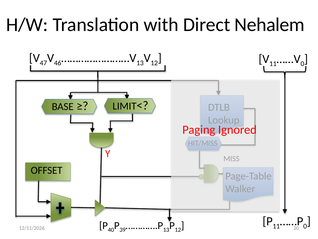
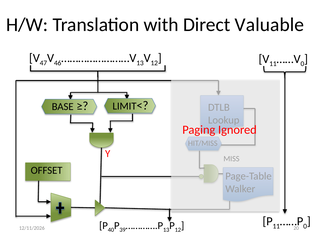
Nehalem: Nehalem -> Valuable
